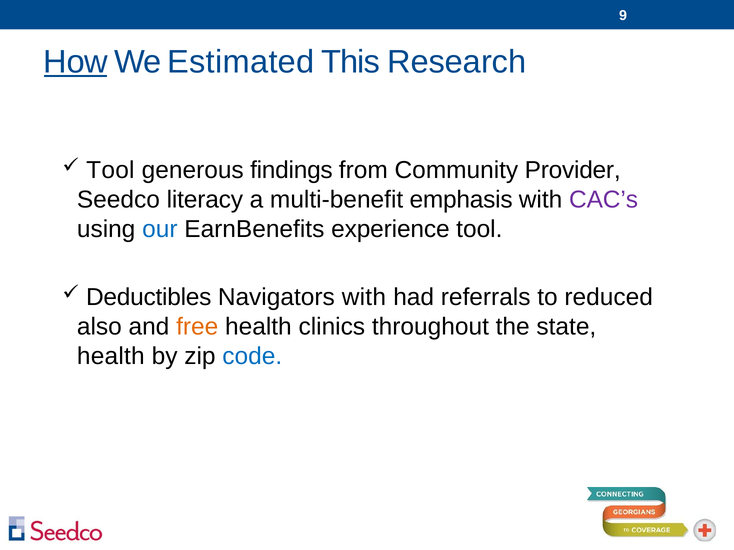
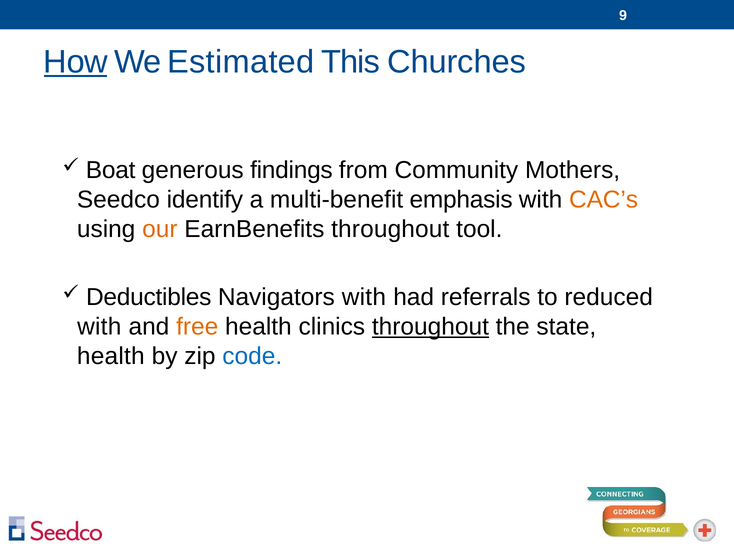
Research: Research -> Churches
Tool at (110, 170): Tool -> Boat
Provider: Provider -> Mothers
literacy: literacy -> identify
CAC’s colour: purple -> orange
our colour: blue -> orange
EarnBenefits experience: experience -> throughout
also at (99, 327): also -> with
throughout at (430, 327) underline: none -> present
